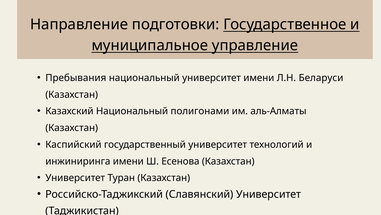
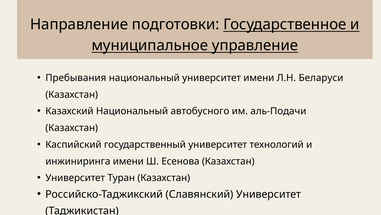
полигонами: полигонами -> автобусного
аль-Алматы: аль-Алматы -> аль-Подачи
